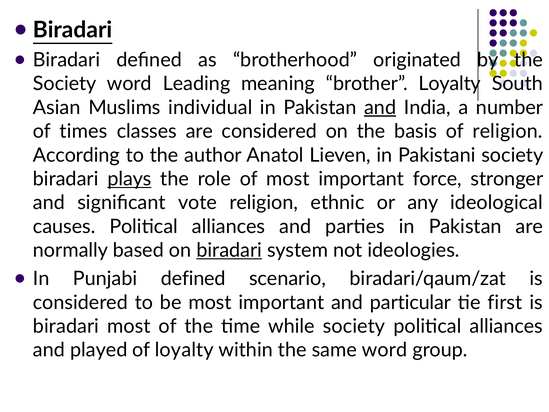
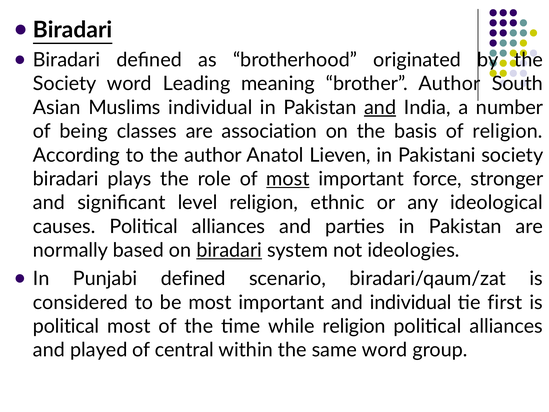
brother Loyalty: Loyalty -> Author
times: times -> being
are considered: considered -> association
plays underline: present -> none
most at (288, 179) underline: none -> present
vote: vote -> level
and particular: particular -> individual
biradari at (66, 326): biradari -> political
while society: society -> religion
of loyalty: loyalty -> central
